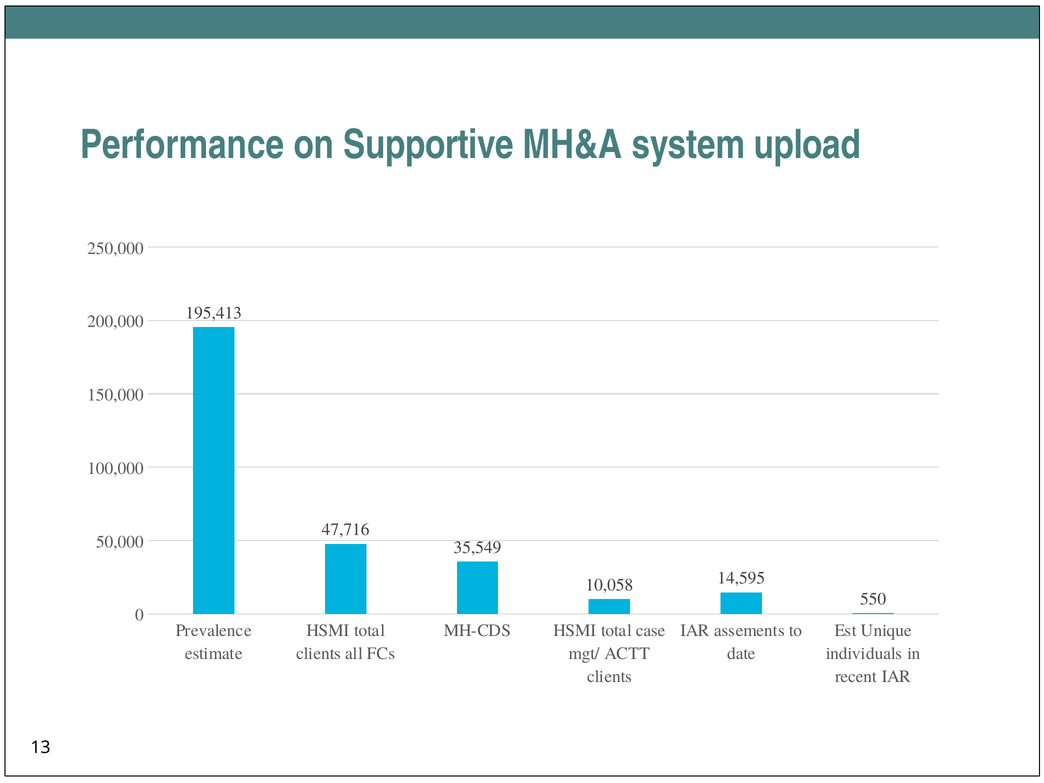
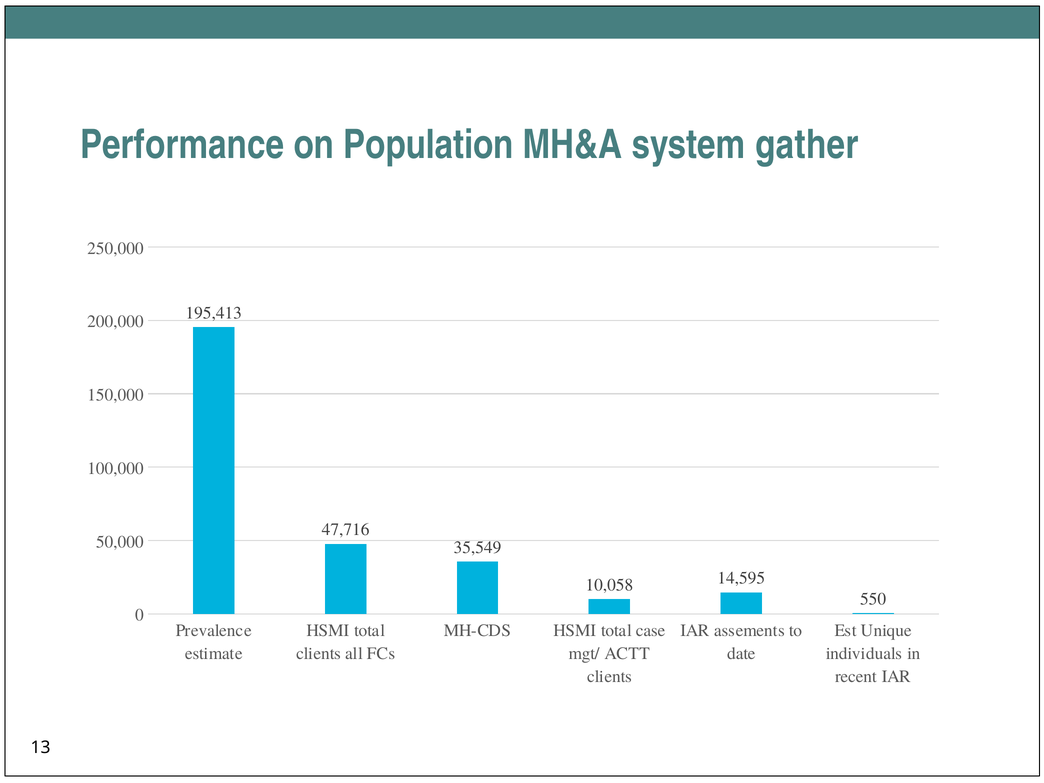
Supportive: Supportive -> Population
upload: upload -> gather
